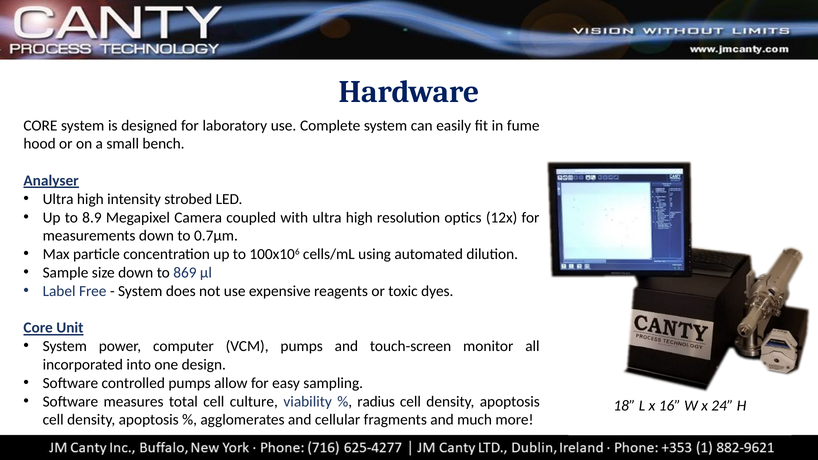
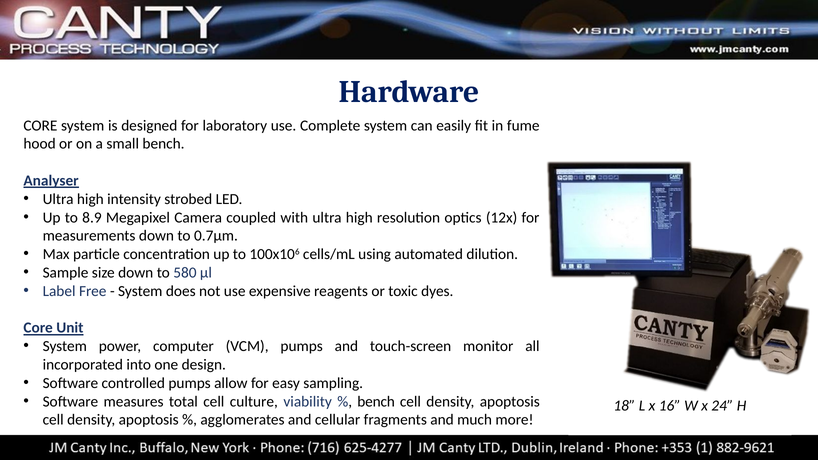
869: 869 -> 580
radius at (376, 402): radius -> bench
